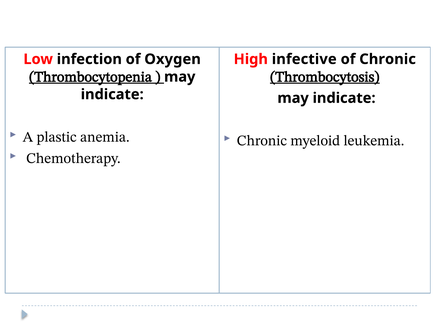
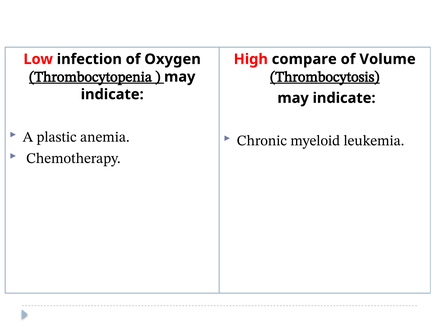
infective: infective -> compare
of Chronic: Chronic -> Volume
